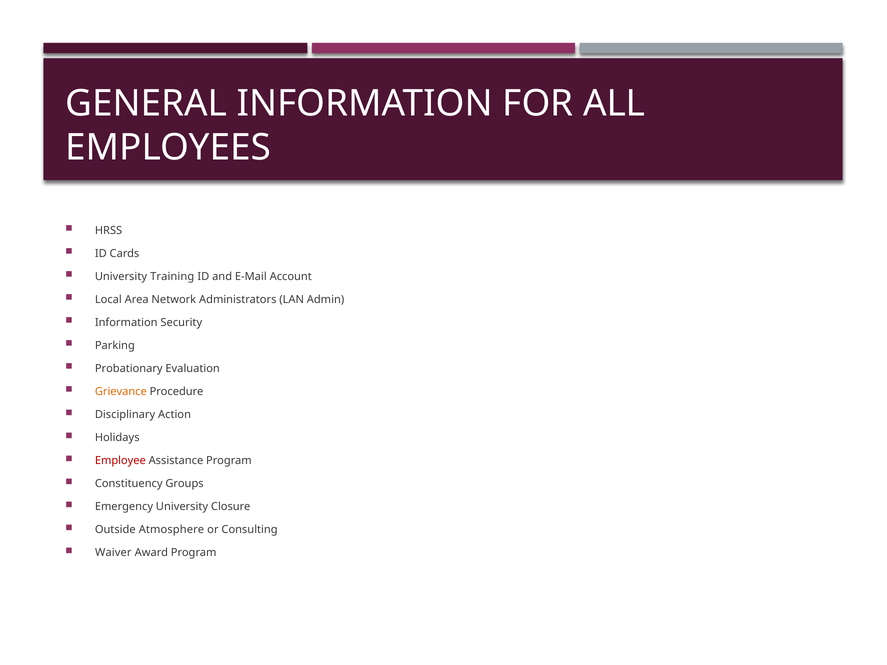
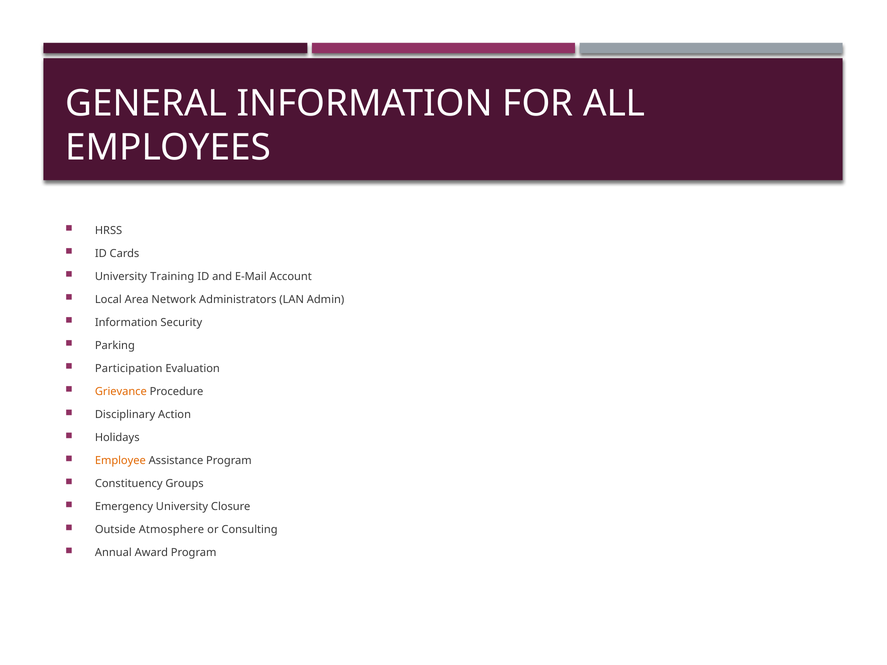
Probationary: Probationary -> Participation
Employee colour: red -> orange
Waiver: Waiver -> Annual
